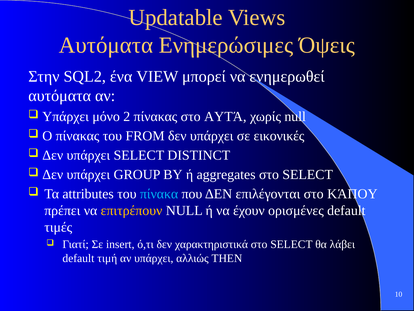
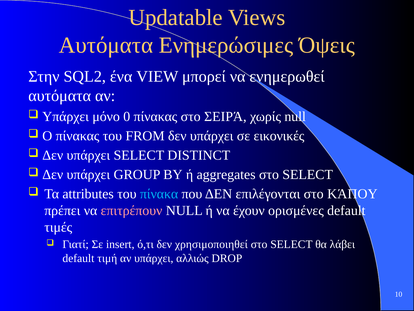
2: 2 -> 0
ΑΥΤΆ: ΑΥΤΆ -> ΣΕΙΡΆ
επιτρέπουν colour: yellow -> pink
χαρακτηριστικά: χαρακτηριστικά -> χρησιμοποιηθεί
THEN: THEN -> DROP
